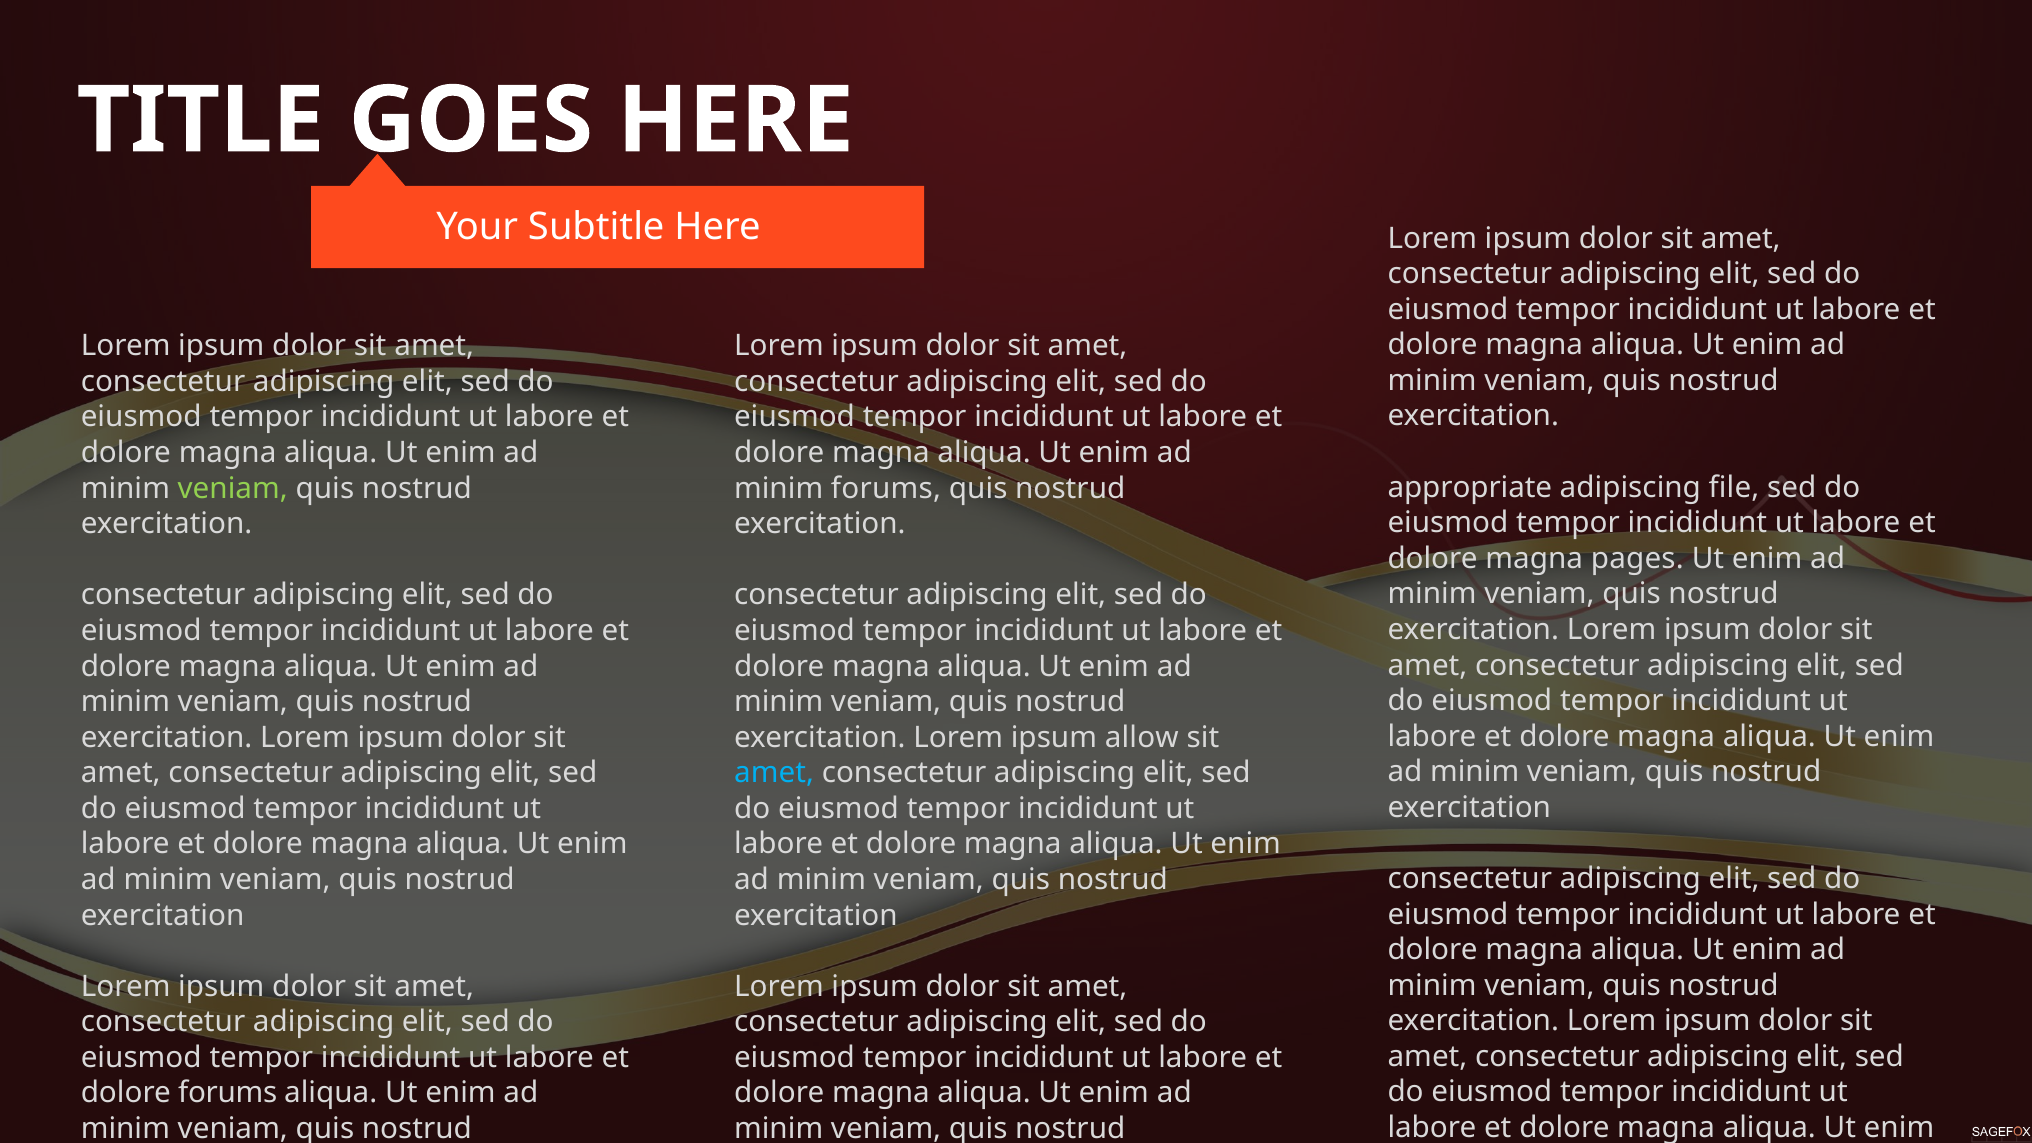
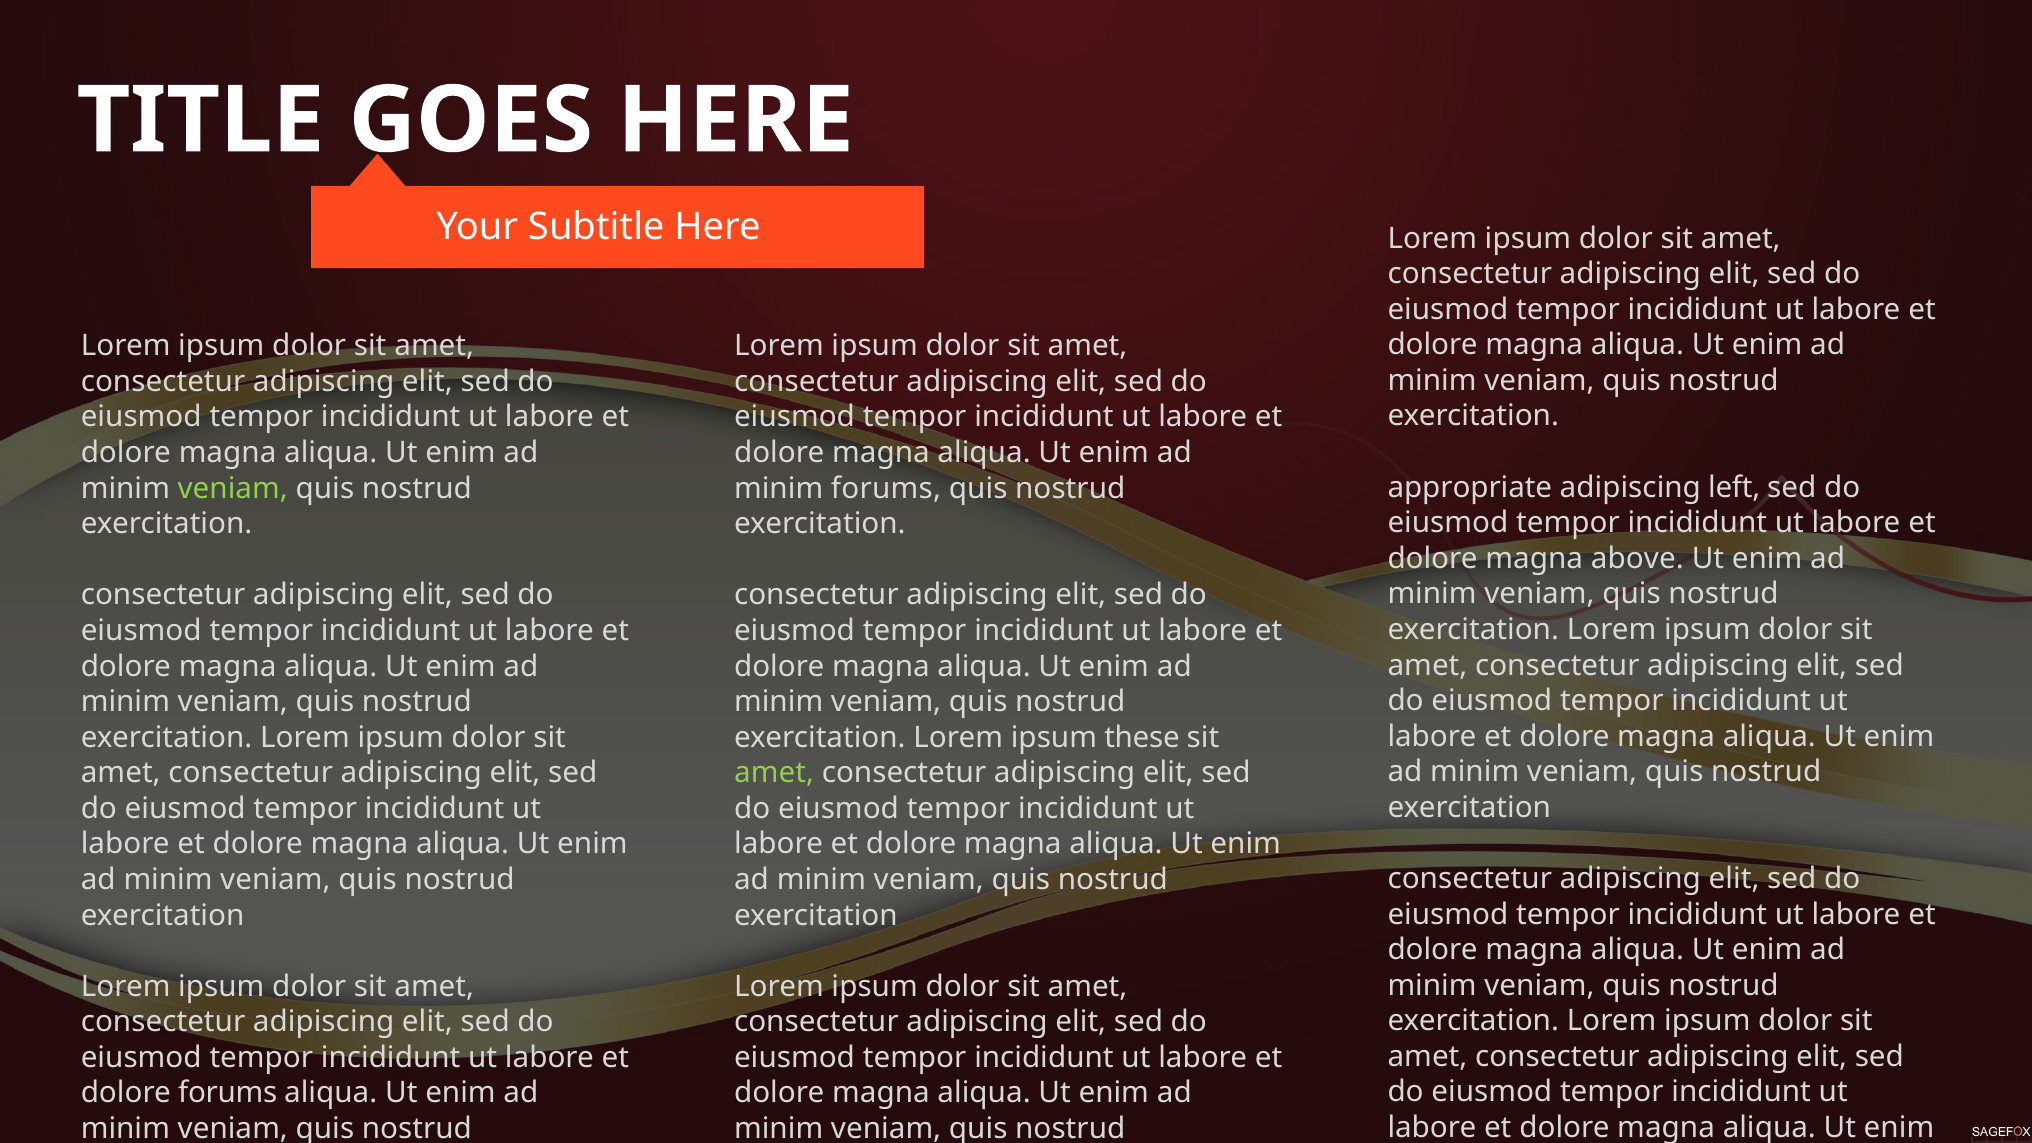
file: file -> left
pages: pages -> above
allow: allow -> these
amet at (774, 773) colour: light blue -> light green
